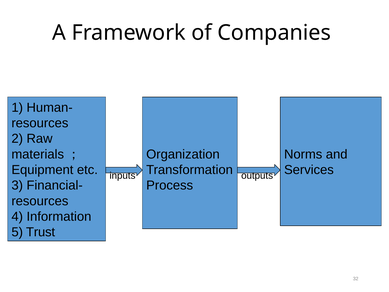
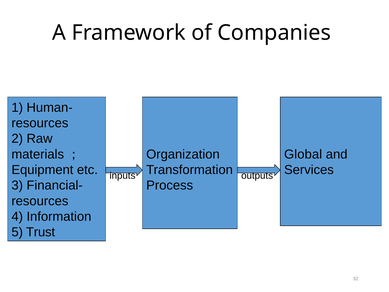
Norms: Norms -> Global
